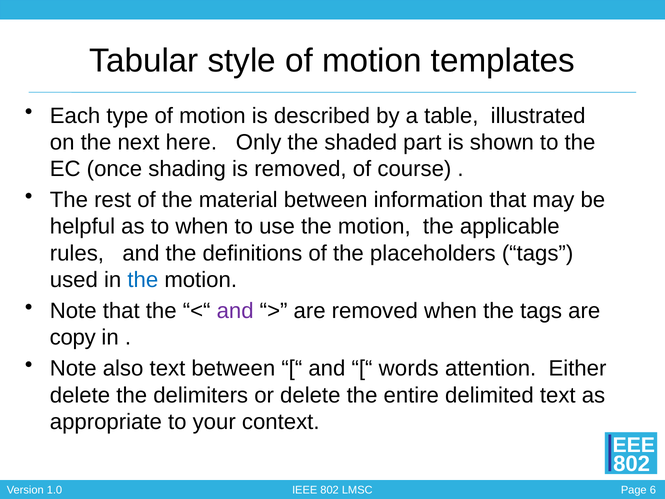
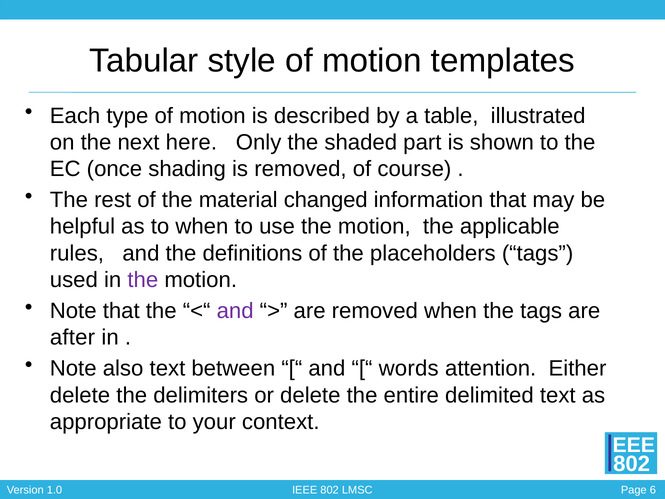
material between: between -> changed
the at (143, 280) colour: blue -> purple
copy: copy -> after
